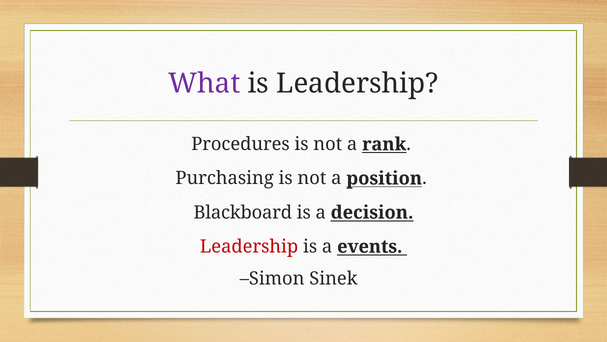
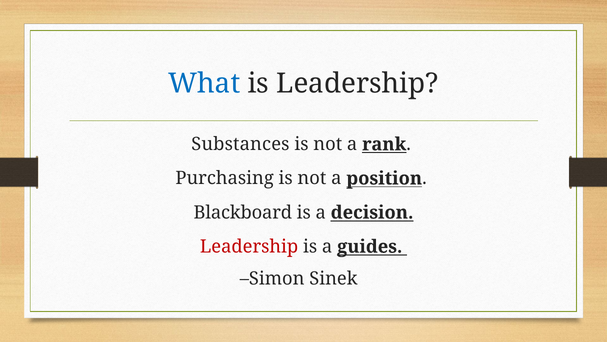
What colour: purple -> blue
Procedures: Procedures -> Substances
events: events -> guides
